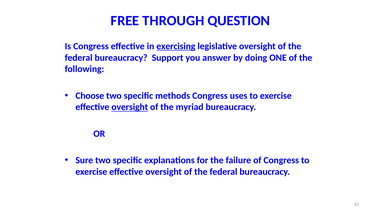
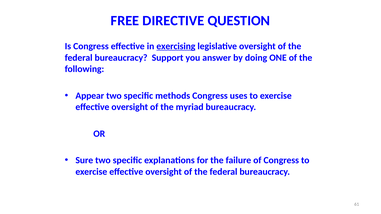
THROUGH: THROUGH -> DIRECTIVE
Choose: Choose -> Appear
oversight at (130, 107) underline: present -> none
